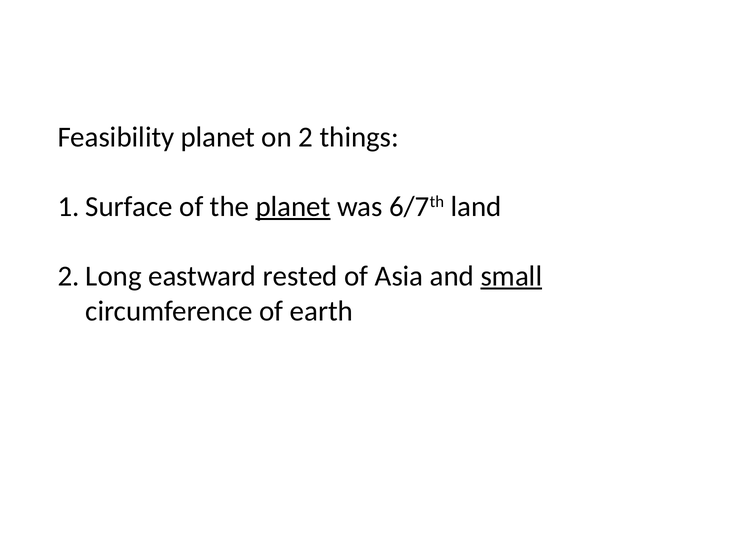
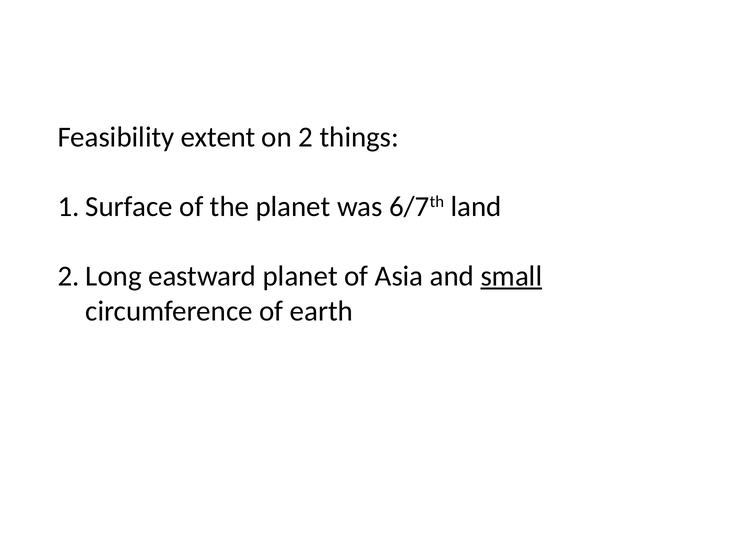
Feasibility planet: planet -> extent
planet at (293, 206) underline: present -> none
eastward rested: rested -> planet
